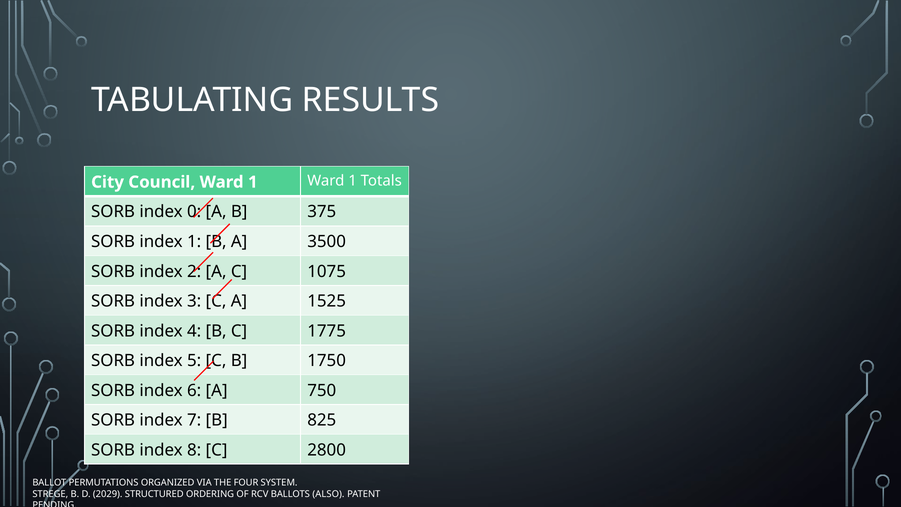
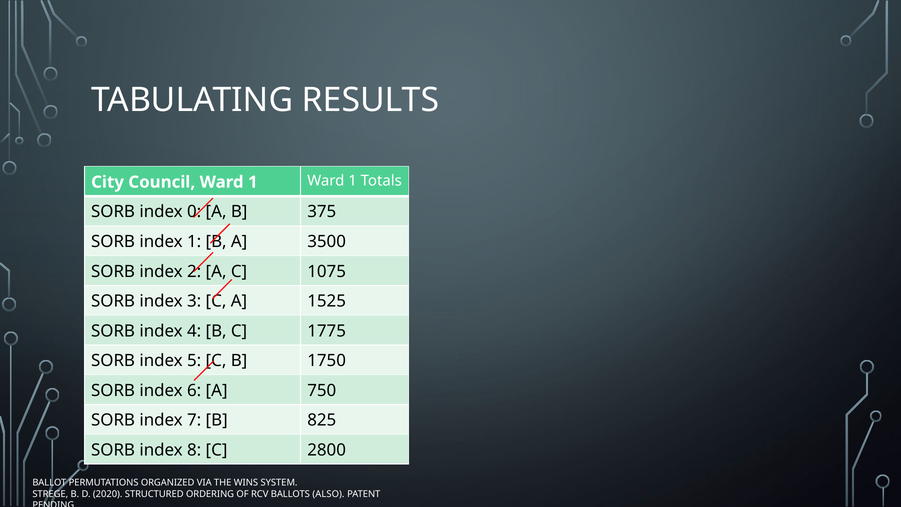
FOUR: FOUR -> WINS
2029: 2029 -> 2020
